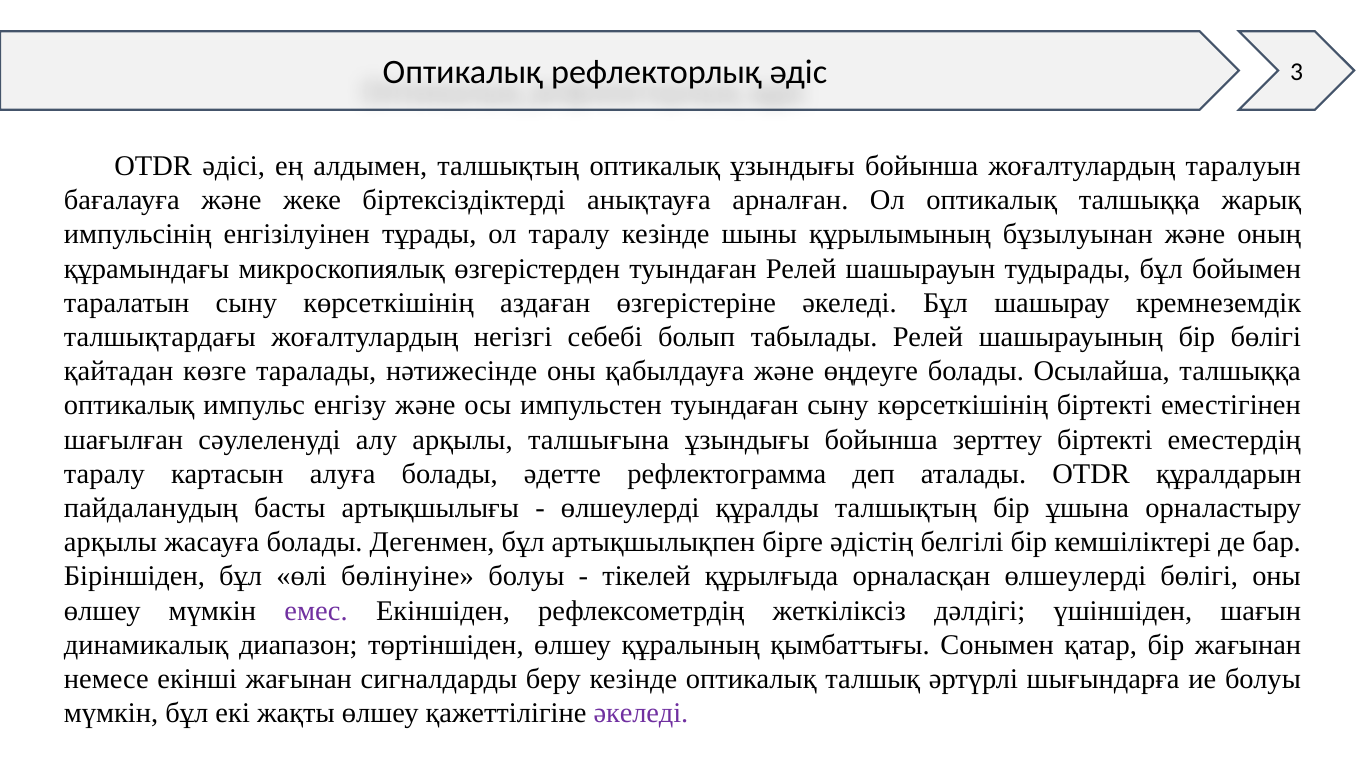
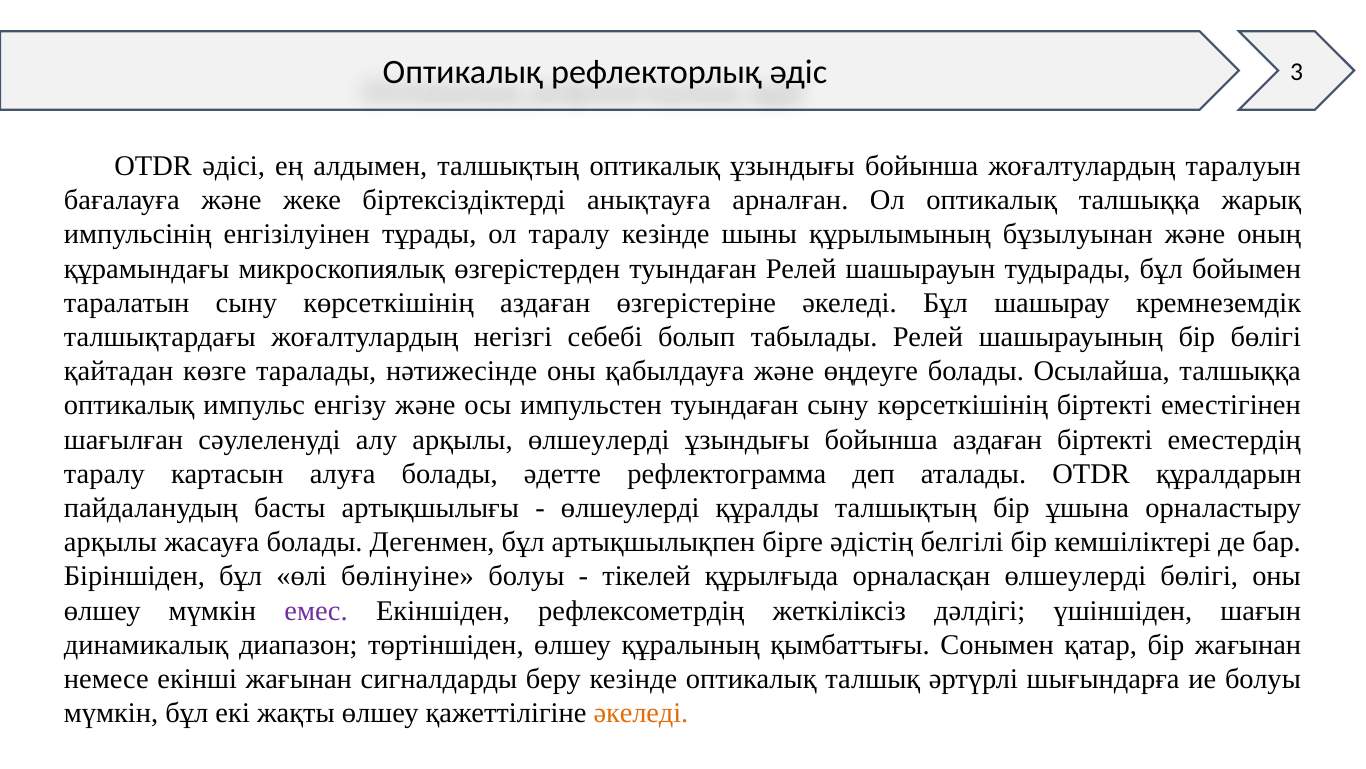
арқылы талшығына: талшығына -> өлшеулерді
бойынша зерттеу: зерттеу -> аздаған
әкеледі at (641, 713) colour: purple -> orange
